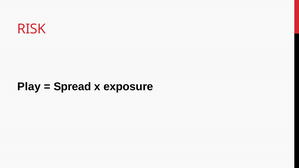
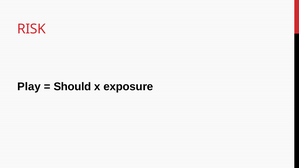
Spread: Spread -> Should
